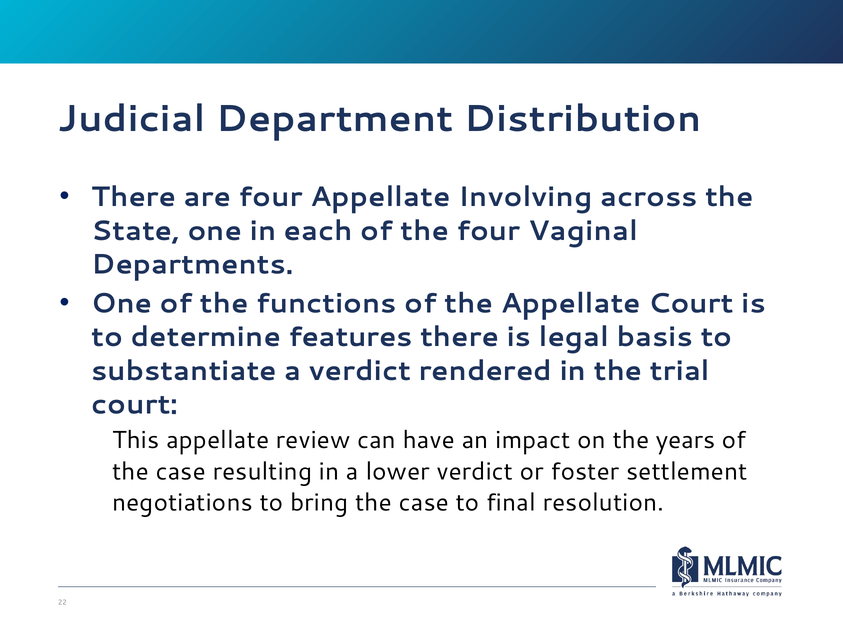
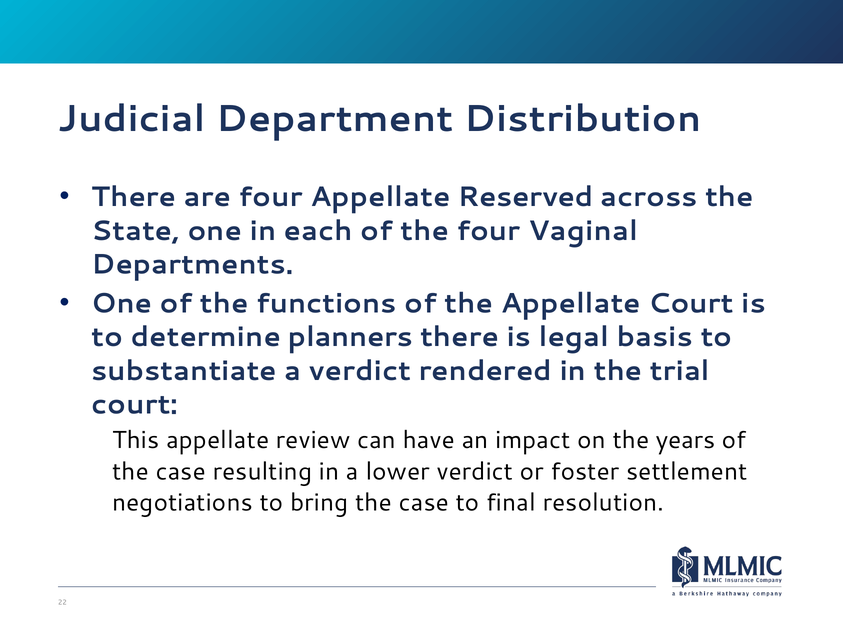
Involving: Involving -> Reserved
features: features -> planners
